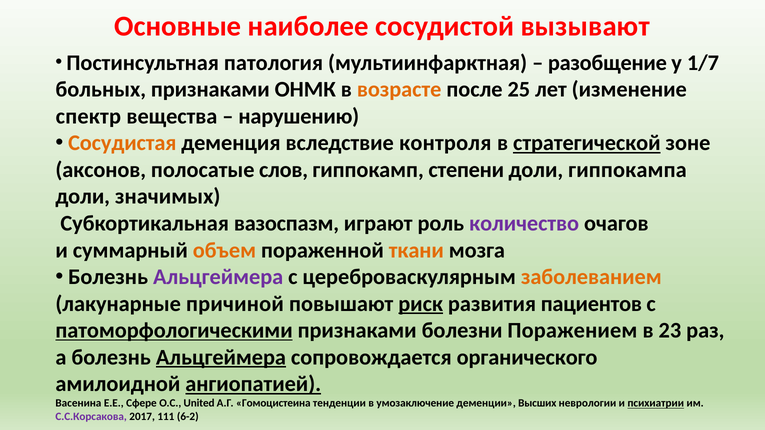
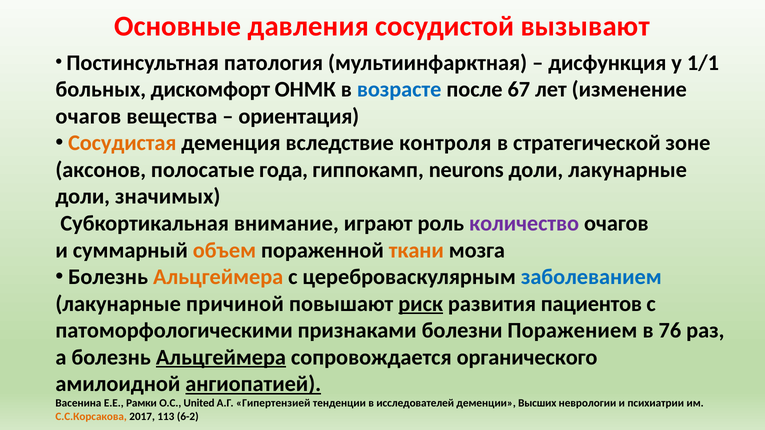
наиболее: наиболее -> давления
разобщение: разобщение -> дисфункция
1/7: 1/7 -> 1/1
больных признаками: признаками -> дискомфорт
возрасте colour: orange -> blue
25: 25 -> 67
спектр at (88, 116): спектр -> очагов
нарушению: нарушению -> ориентация
стратегической underline: present -> none
слов: слов -> года
степени: степени -> neurons
доли гиппокампа: гиппокампа -> лакунарные
вазоспазм: вазоспазм -> внимание
Альцгеймера at (218, 277) colour: purple -> orange
заболеванием colour: orange -> blue
патоморфологическими underline: present -> none
23: 23 -> 76
Сфере: Сфере -> Рамки
Гомоцистеина: Гомоцистеина -> Гипертензией
умозаключение: умозаключение -> исследователей
психиатрии underline: present -> none
С.С.Корсакова colour: purple -> orange
111: 111 -> 113
